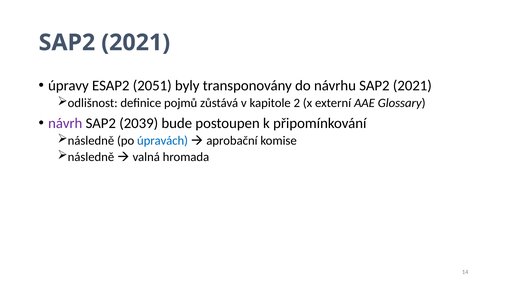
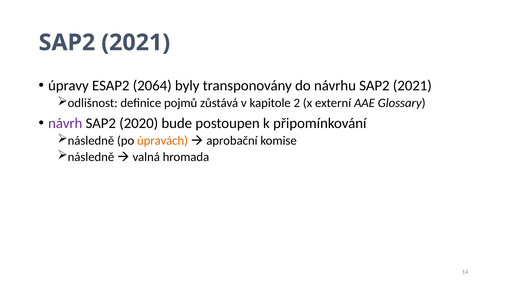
2051: 2051 -> 2064
2039: 2039 -> 2020
úpravách colour: blue -> orange
